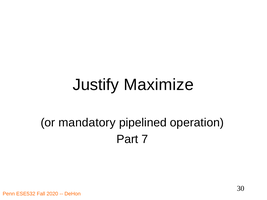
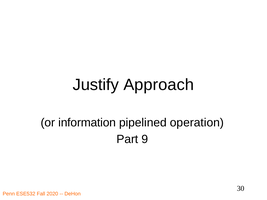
Maximize: Maximize -> Approach
mandatory: mandatory -> information
7: 7 -> 9
